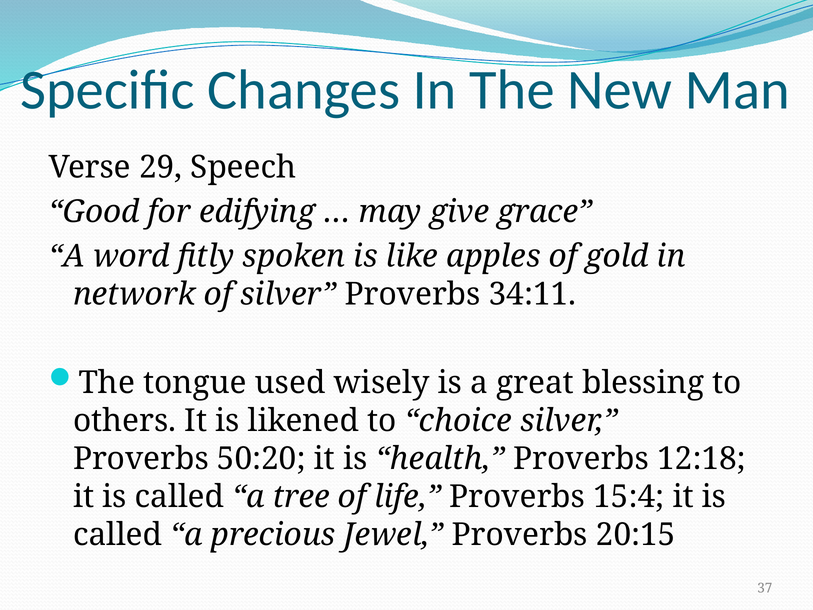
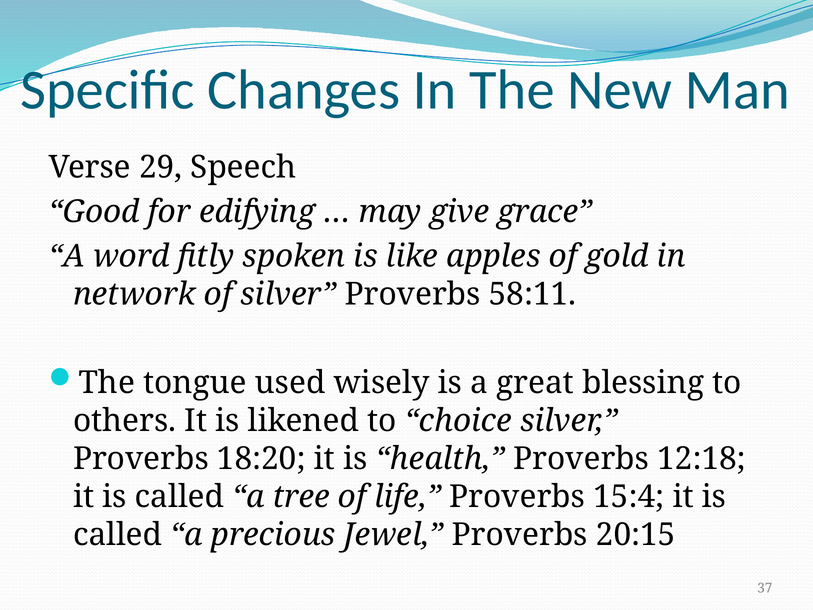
34:11: 34:11 -> 58:11
50:20: 50:20 -> 18:20
